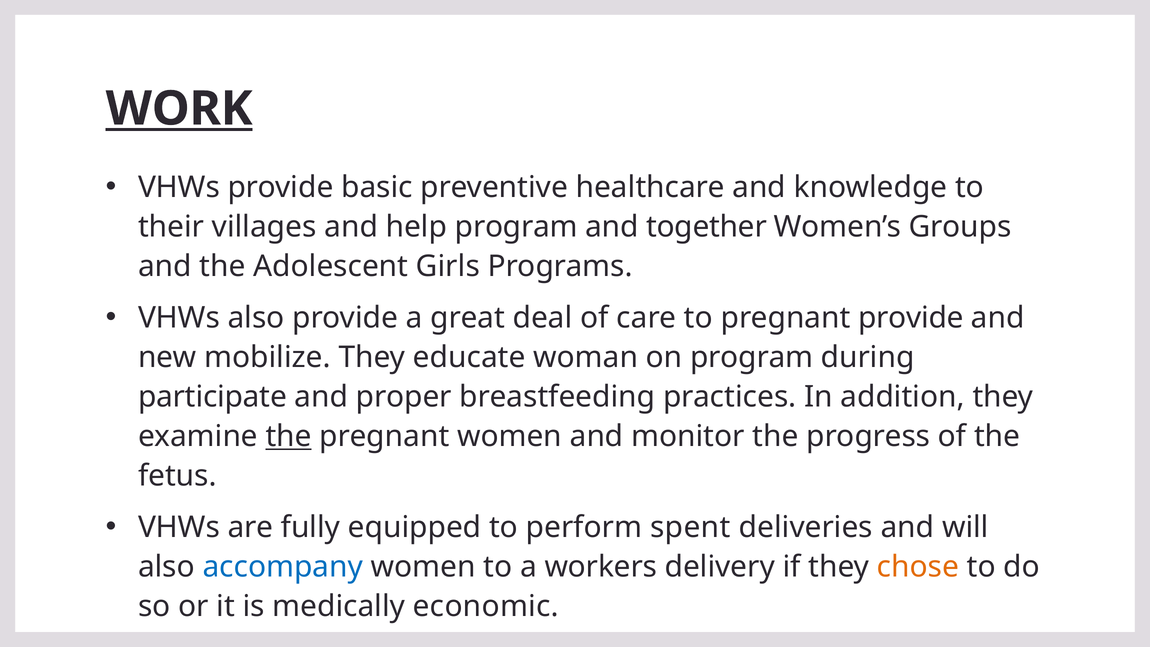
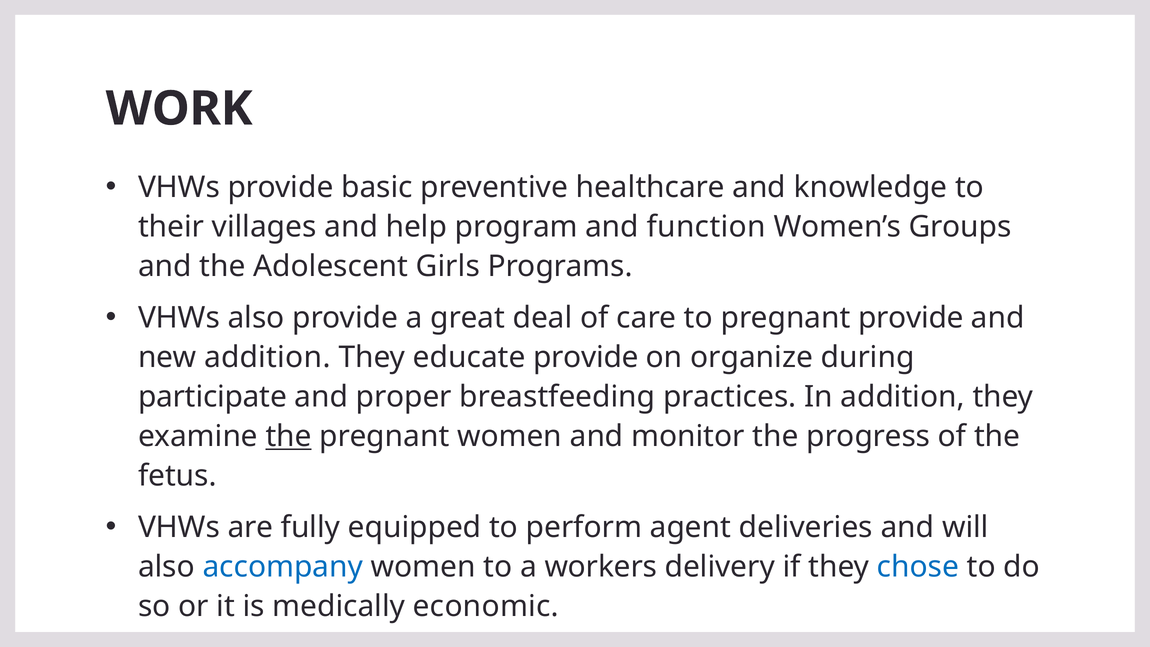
WORK underline: present -> none
together: together -> function
new mobilize: mobilize -> addition
educate woman: woman -> provide
on program: program -> organize
spent: spent -> agent
chose colour: orange -> blue
